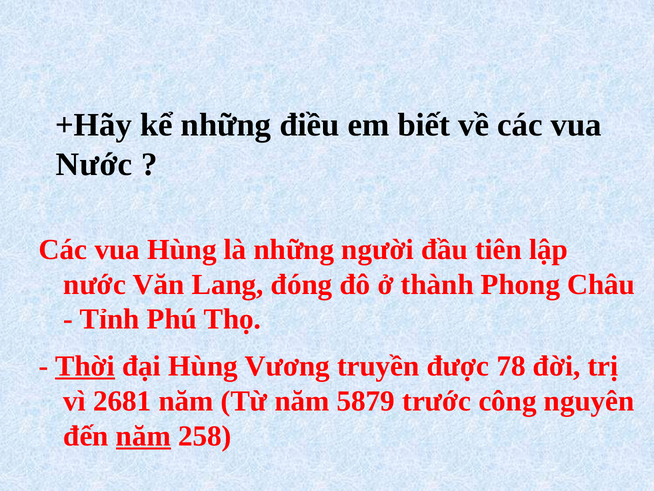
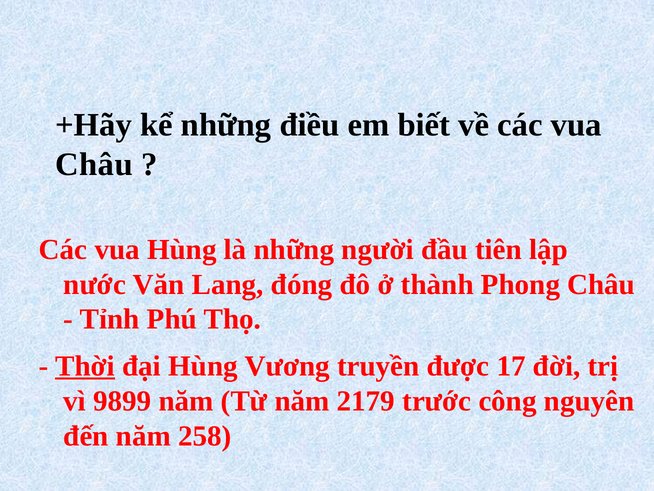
Nước at (94, 164): Nước -> Châu
78: 78 -> 17
2681: 2681 -> 9899
5879: 5879 -> 2179
năm at (143, 436) underline: present -> none
